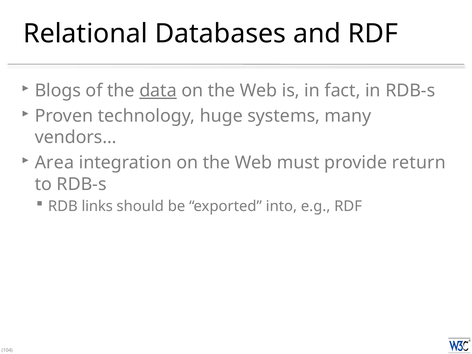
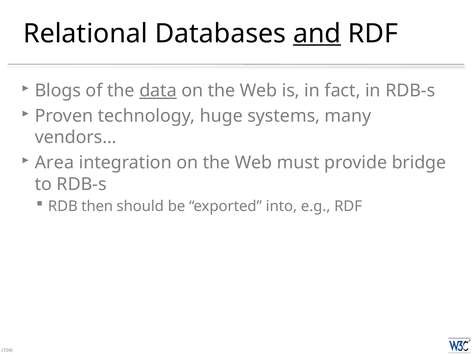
and underline: none -> present
return: return -> bridge
links: links -> then
